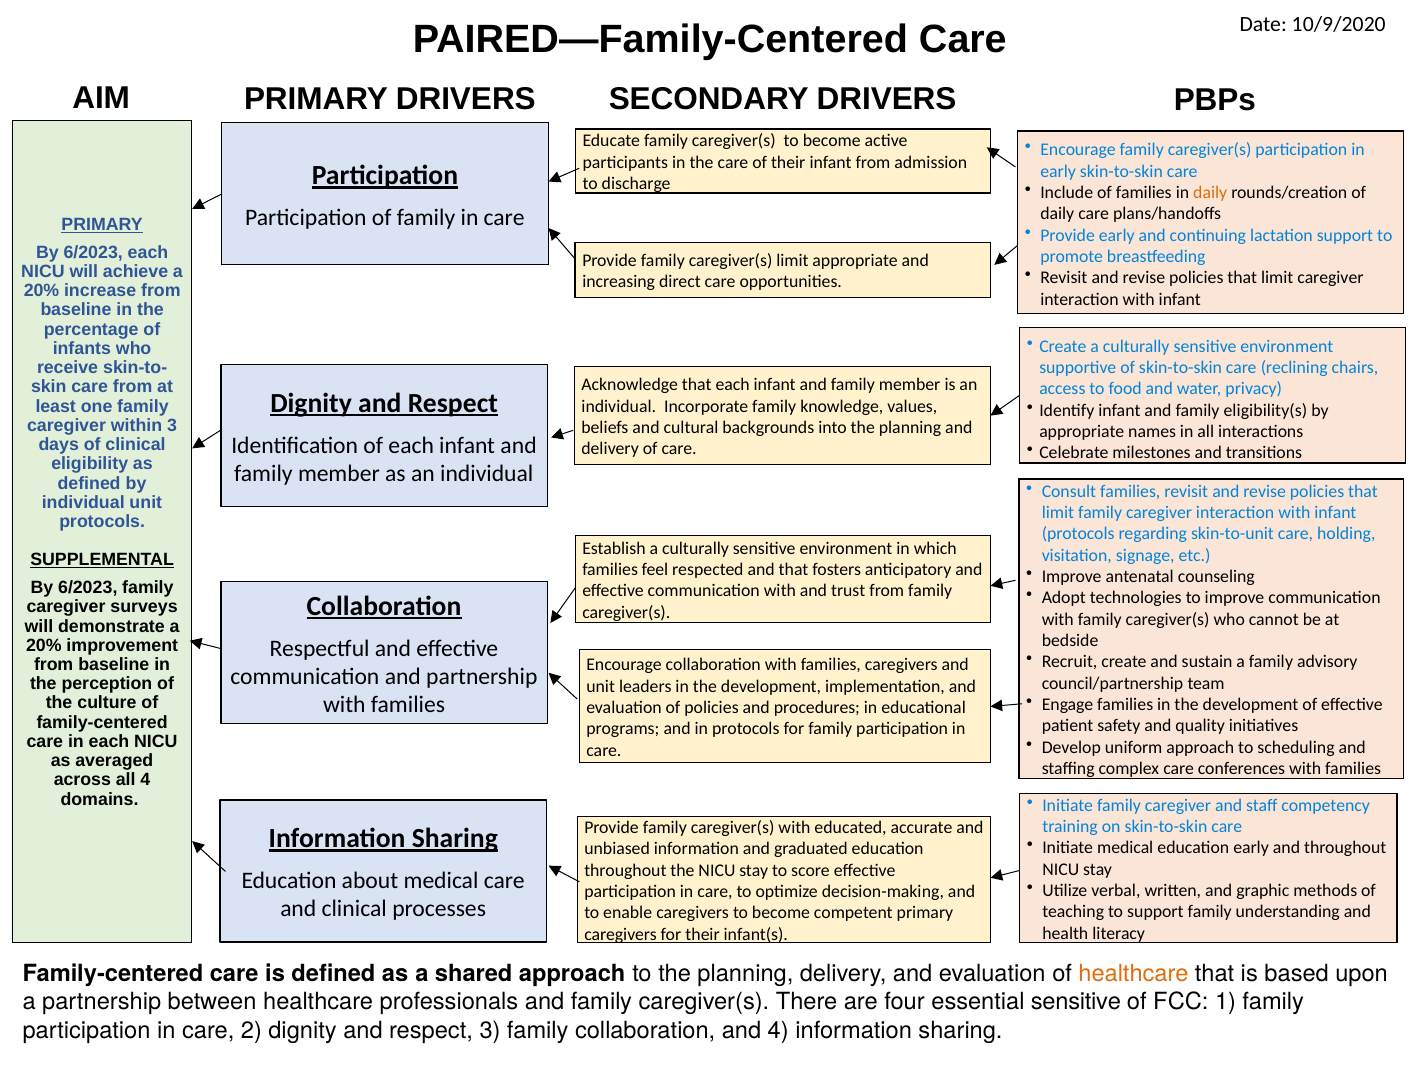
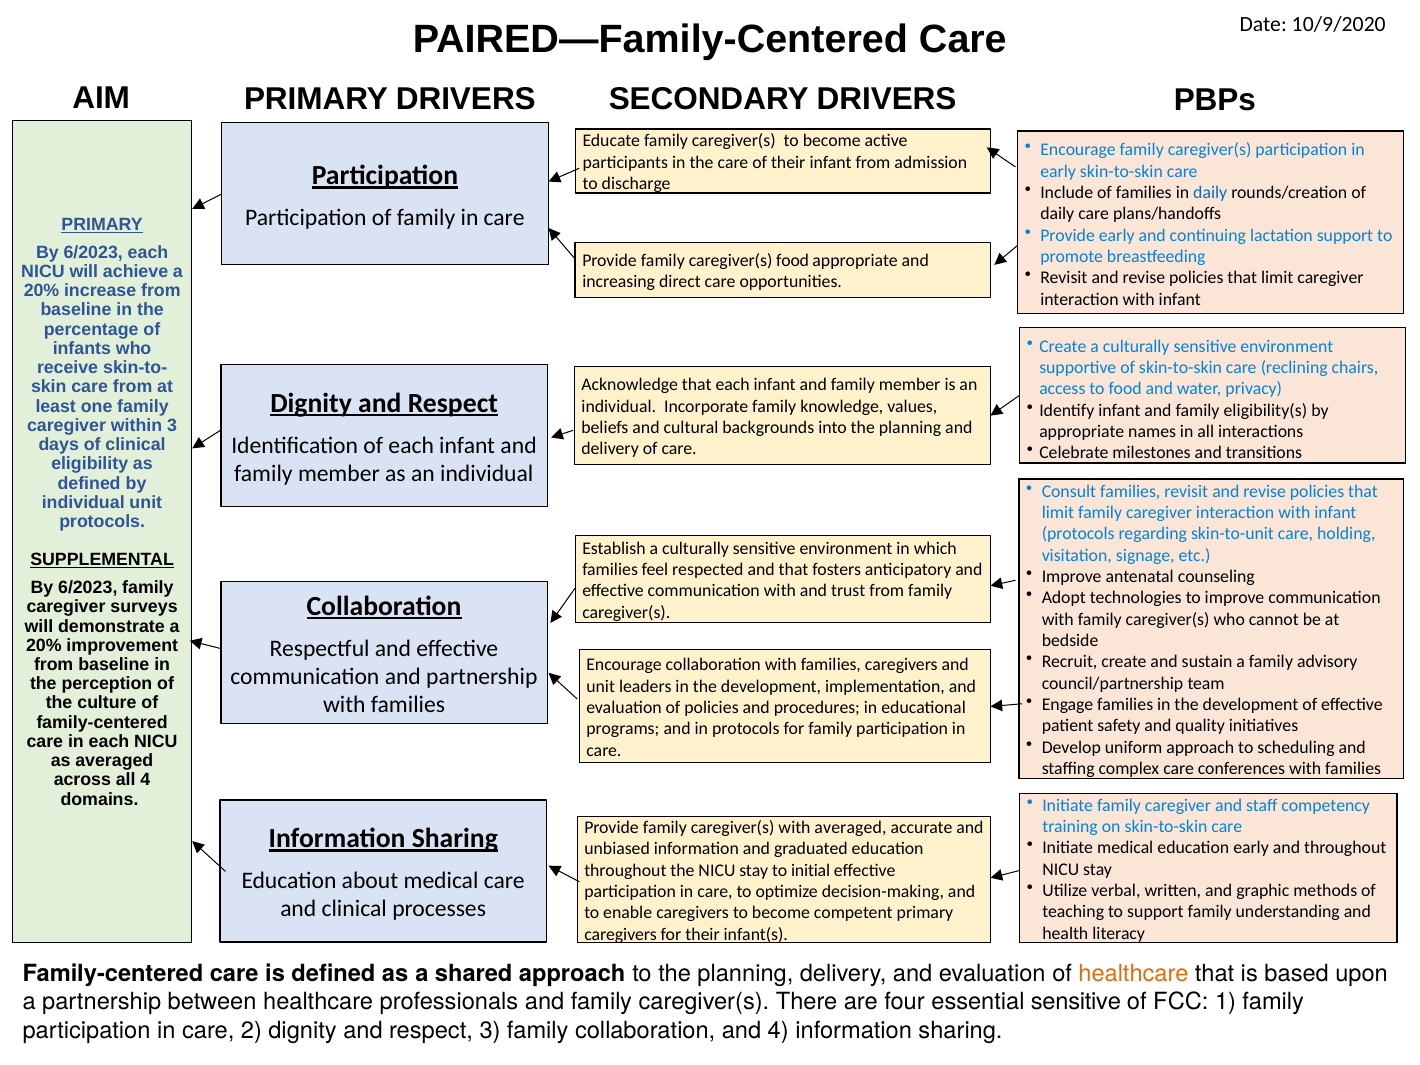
daily at (1210, 193) colour: orange -> blue
caregiver(s limit: limit -> food
with educated: educated -> averaged
score: score -> initial
